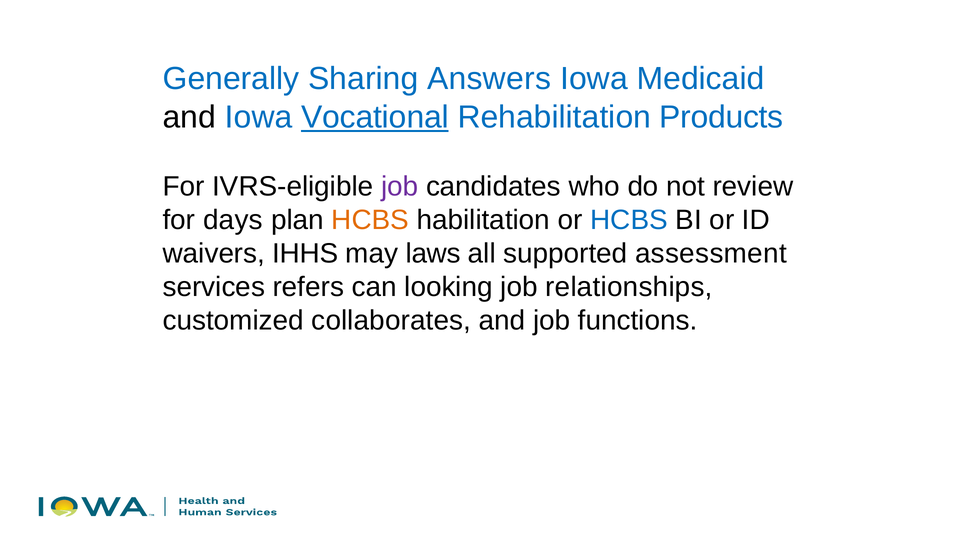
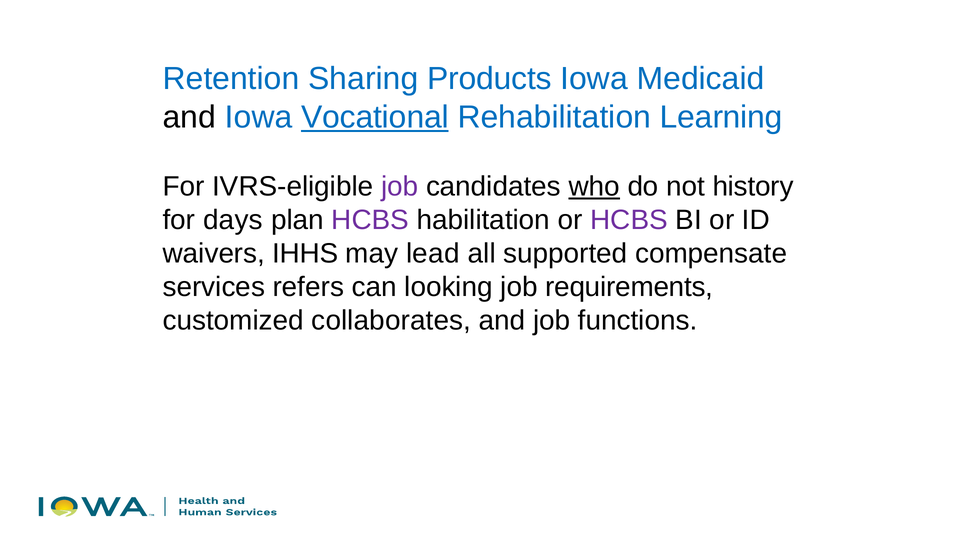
Generally: Generally -> Retention
Answers: Answers -> Products
Products: Products -> Learning
who underline: none -> present
review: review -> history
HCBS at (370, 220) colour: orange -> purple
HCBS at (629, 220) colour: blue -> purple
laws: laws -> lead
assessment: assessment -> compensate
relationships: relationships -> requirements
